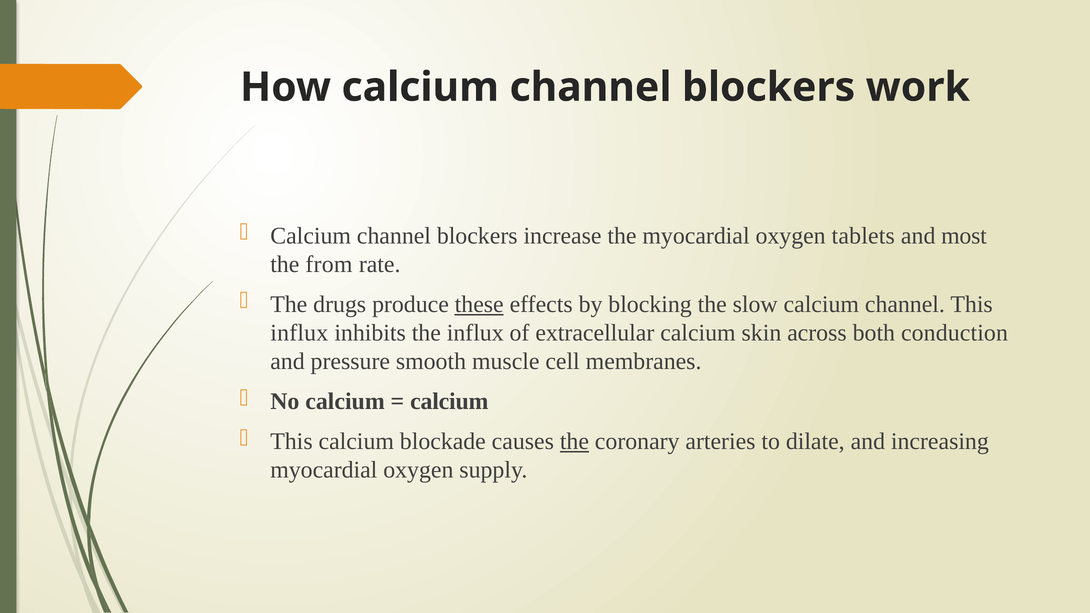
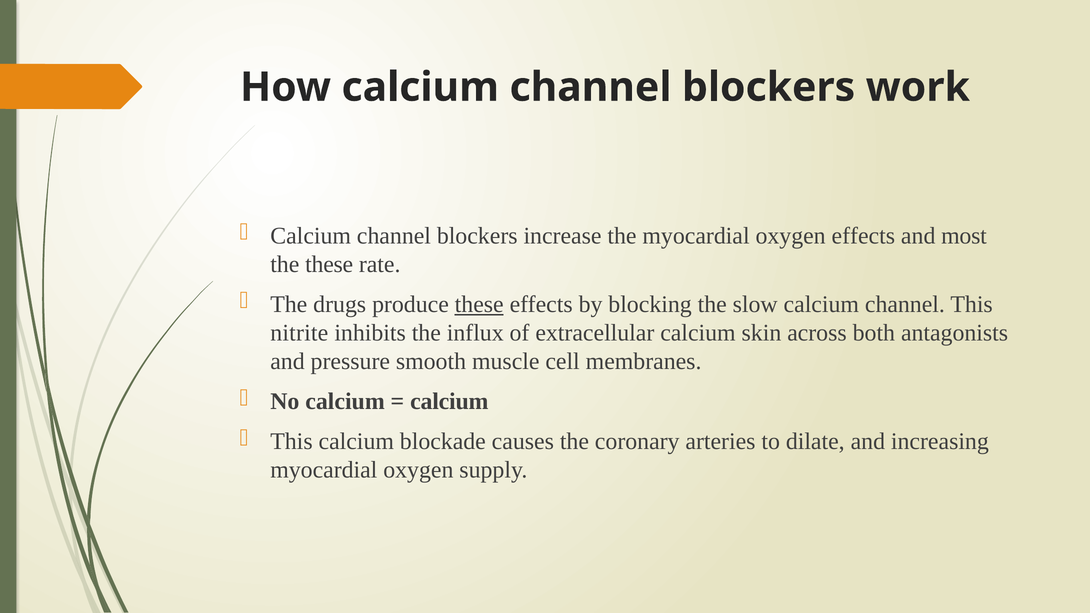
oxygen tablets: tablets -> effects
the from: from -> these
influx at (299, 333): influx -> nitrite
conduction: conduction -> antagonists
the at (574, 442) underline: present -> none
